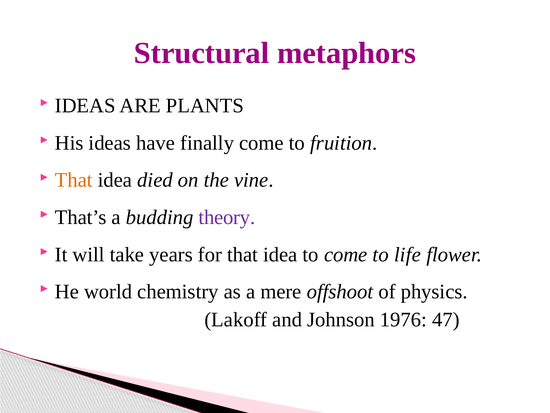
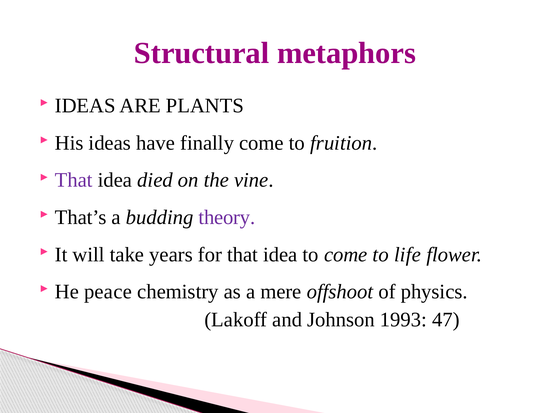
That at (74, 180) colour: orange -> purple
world: world -> peace
1976: 1976 -> 1993
